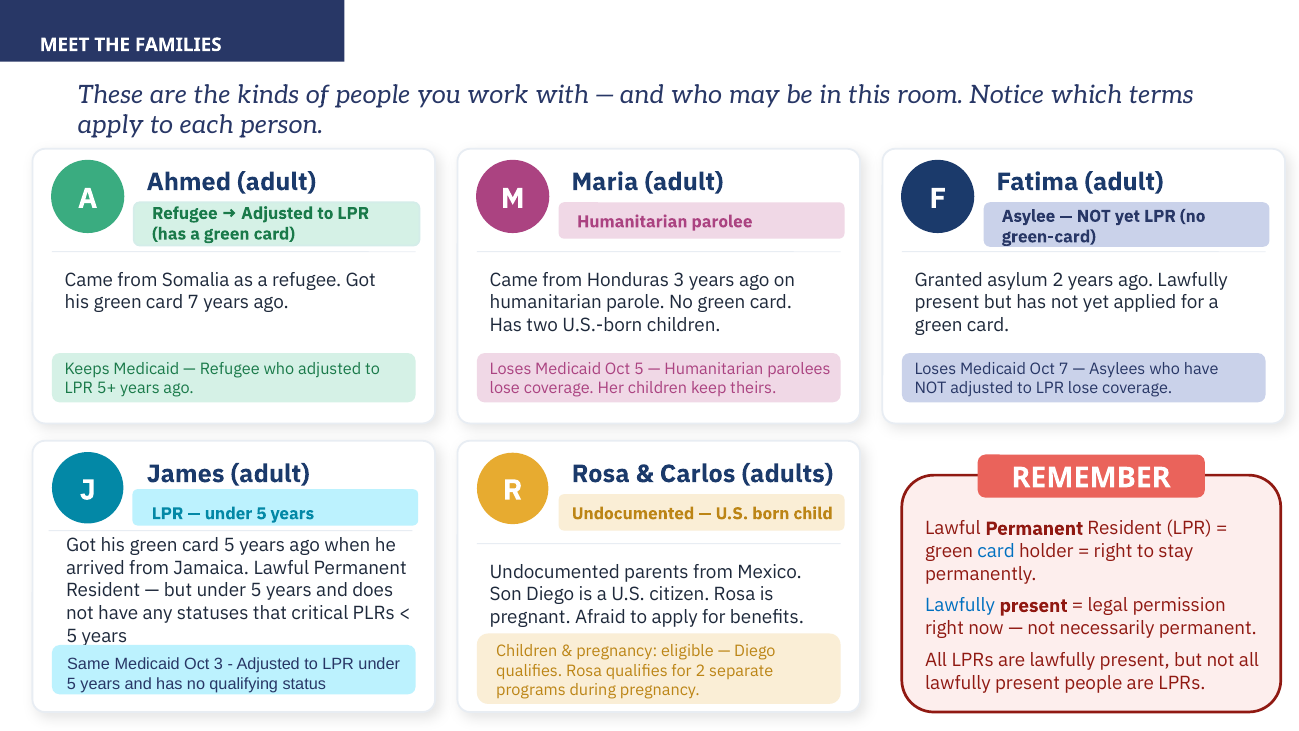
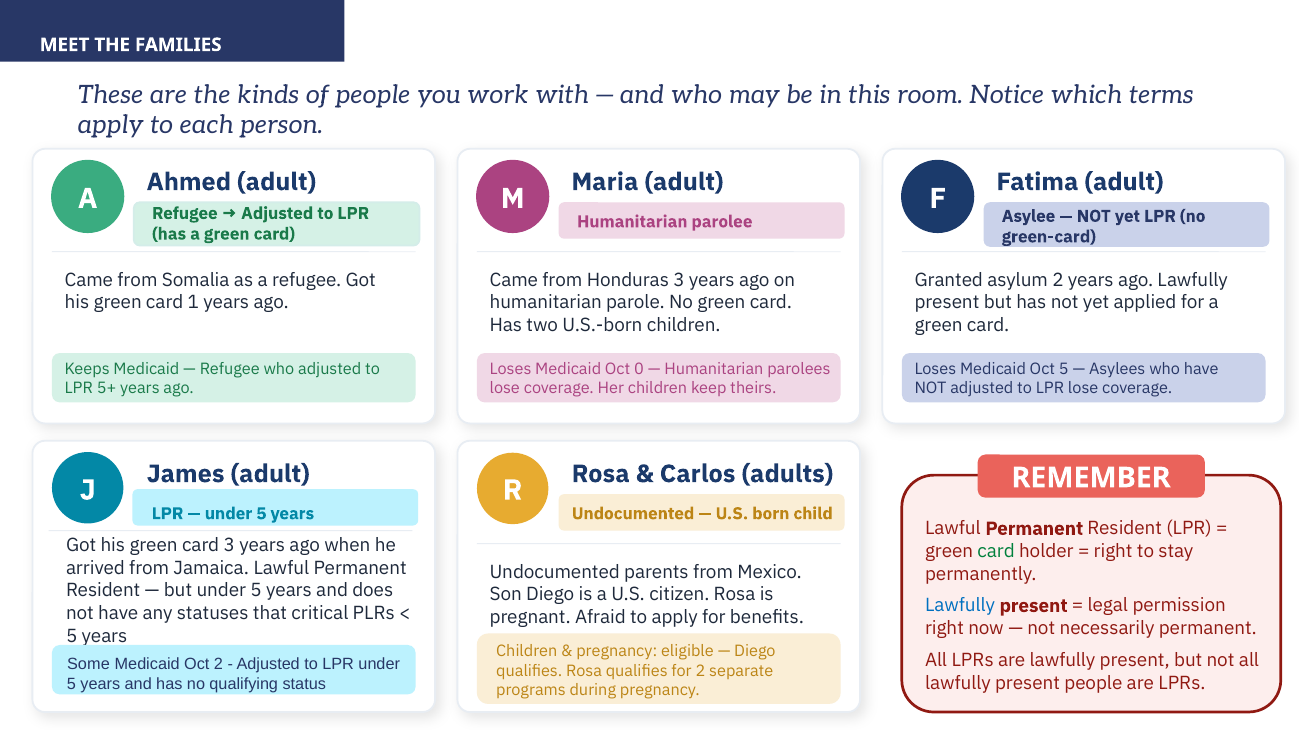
card 7: 7 -> 1
Oct 5: 5 -> 0
Oct 7: 7 -> 5
card 5: 5 -> 3
card at (996, 551) colour: blue -> green
Same: Same -> Some
Oct 3: 3 -> 2
